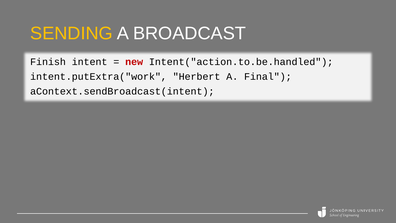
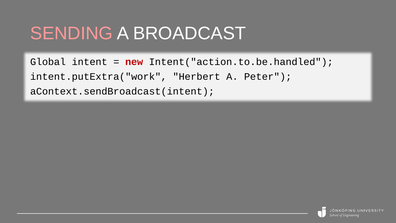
SENDING colour: yellow -> pink
Finish: Finish -> Global
Final: Final -> Peter
